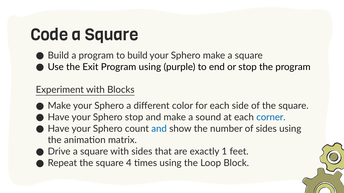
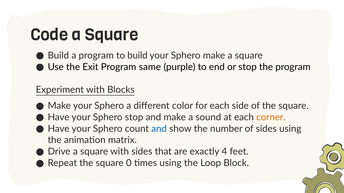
Program using: using -> same
corner colour: blue -> orange
1: 1 -> 4
4: 4 -> 0
